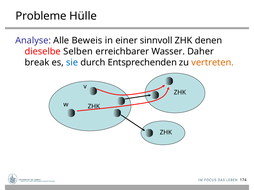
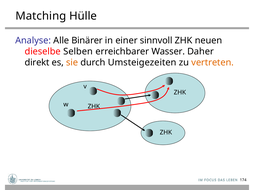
Probleme: Probleme -> Matching
Beweis: Beweis -> Binärer
denen: denen -> neuen
break: break -> direkt
sie colour: blue -> orange
Entsprechenden: Entsprechenden -> Umsteigezeiten
